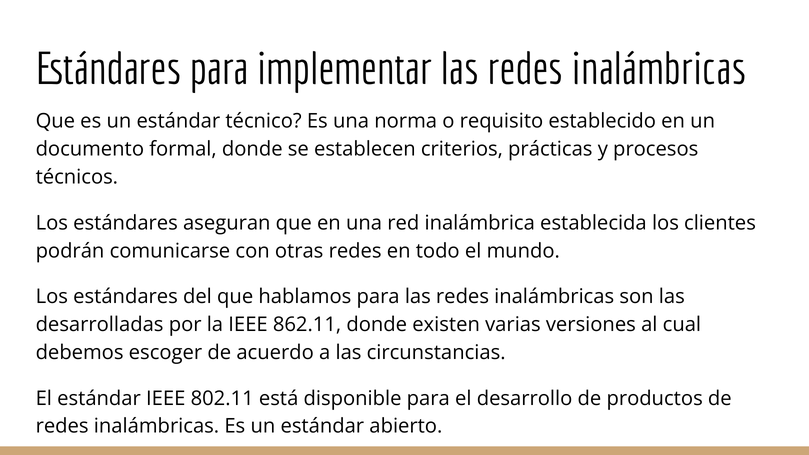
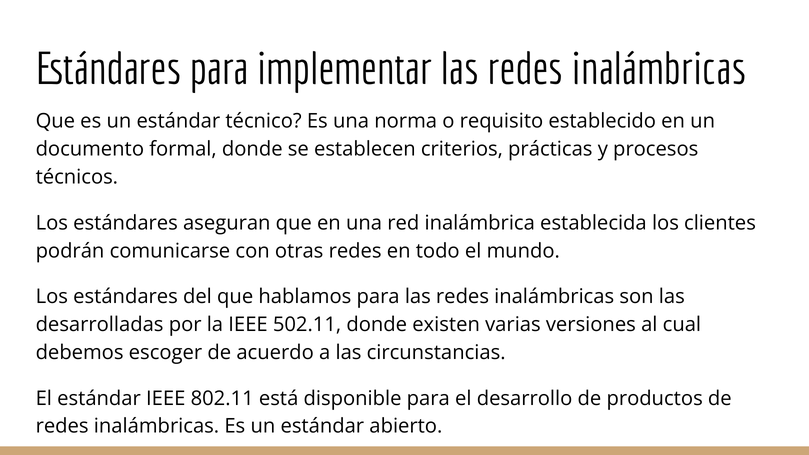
862.11: 862.11 -> 502.11
